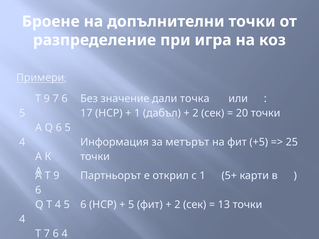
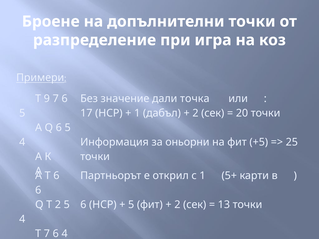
метърът: метърът -> оньорни
9 at (56, 176): 9 -> 6
T 4: 4 -> 2
